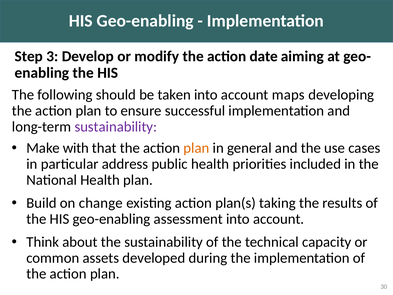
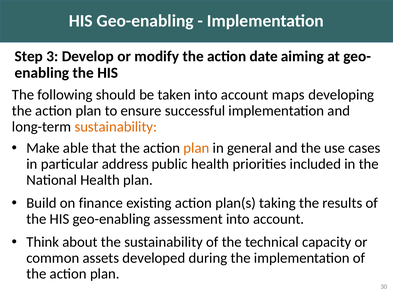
sustainability at (116, 127) colour: purple -> orange
with: with -> able
change: change -> finance
